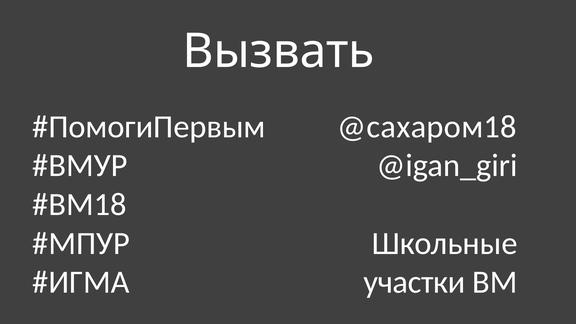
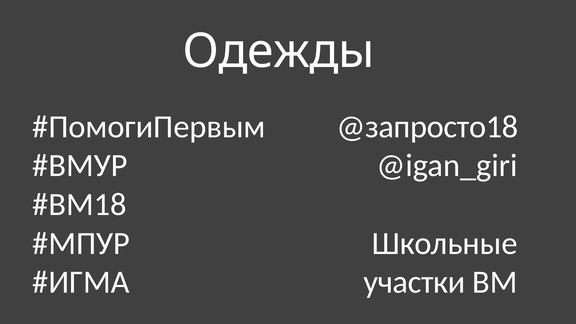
Вызвать: Вызвать -> Одежды
@сахаром18: @сахаром18 -> @запросто18
